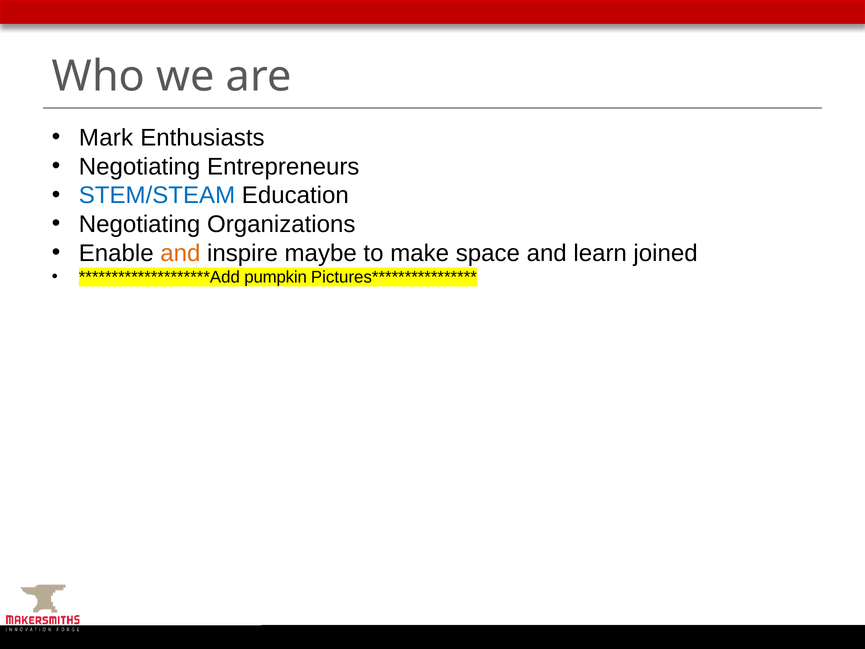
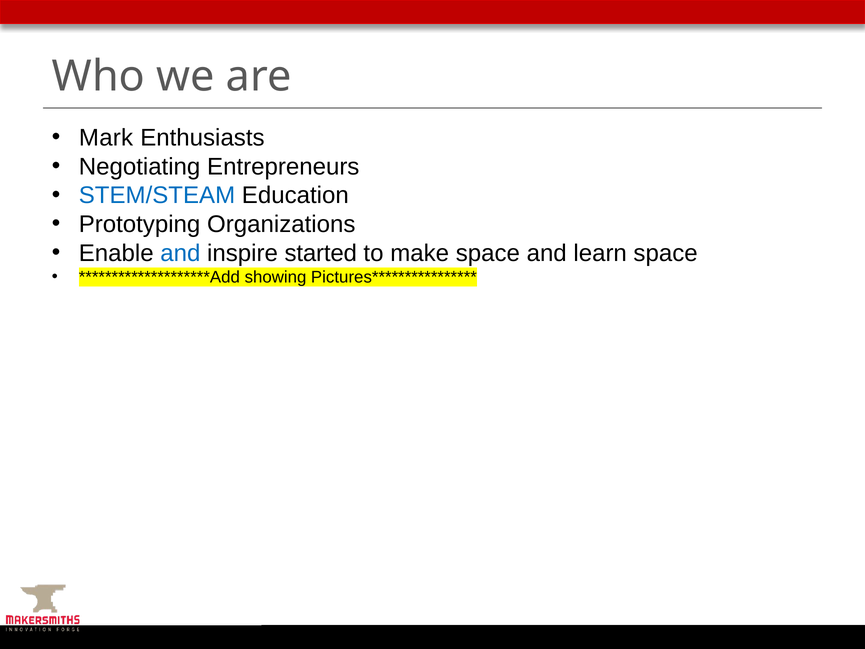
Negotiating at (140, 224): Negotiating -> Prototyping
and at (180, 253) colour: orange -> blue
maybe: maybe -> started
learn joined: joined -> space
pumpkin: pumpkin -> showing
